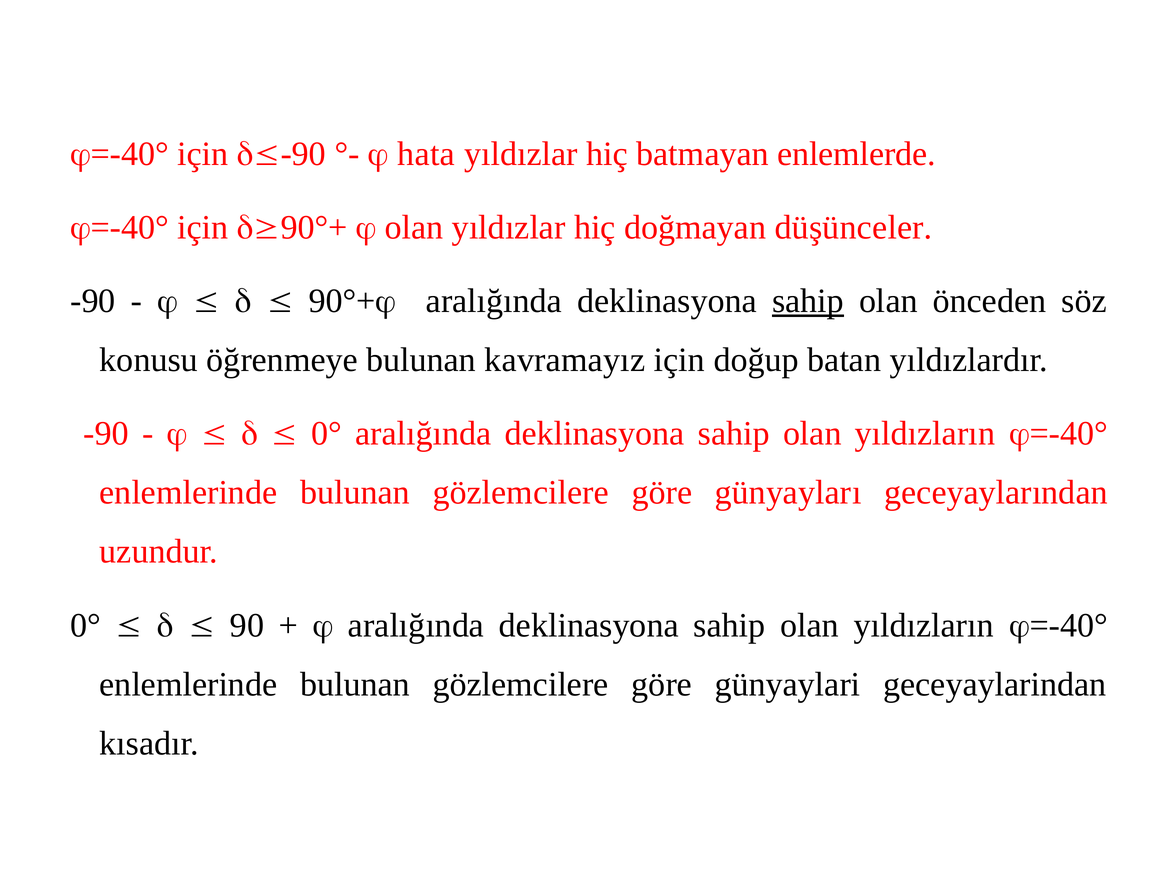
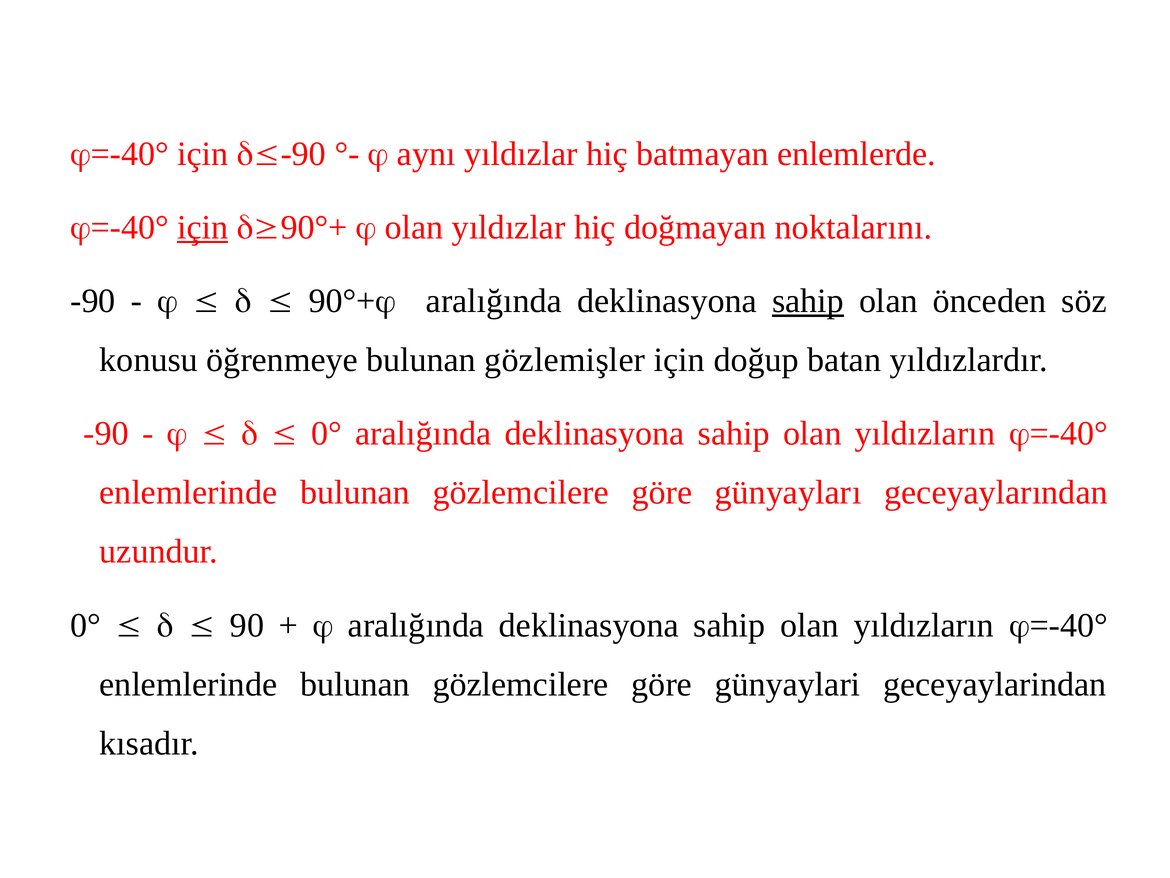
hata: hata -> aynı
için at (203, 227) underline: none -> present
düşünceler: düşünceler -> noktalarını
kavramayız: kavramayız -> gözlemişler
